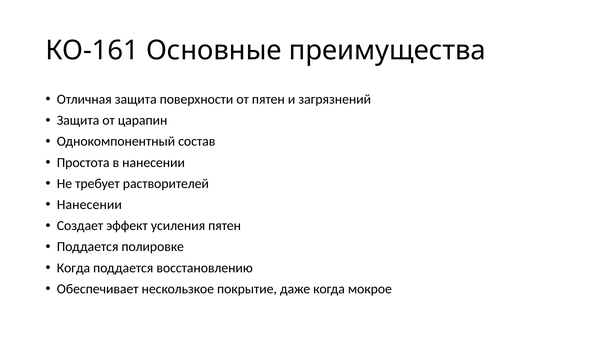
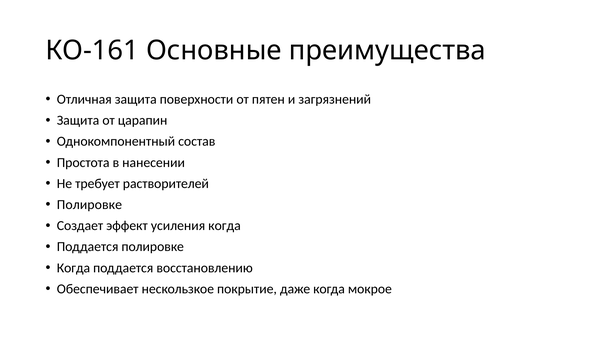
Нанесении at (89, 204): Нанесении -> Полировке
усиления пятен: пятен -> когда
